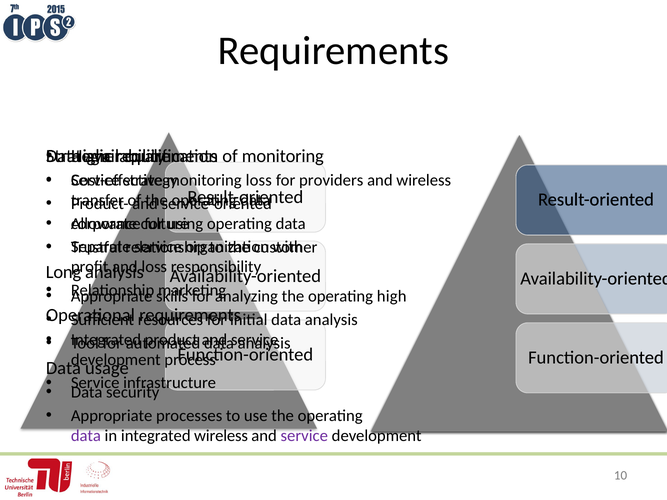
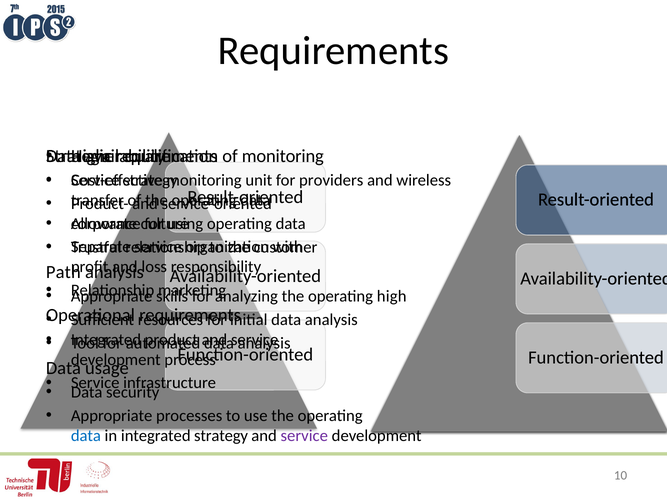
monitoring loss: loss -> unit
Long: Long -> Path
data at (86, 436) colour: purple -> blue
integrated wireless: wireless -> strategy
